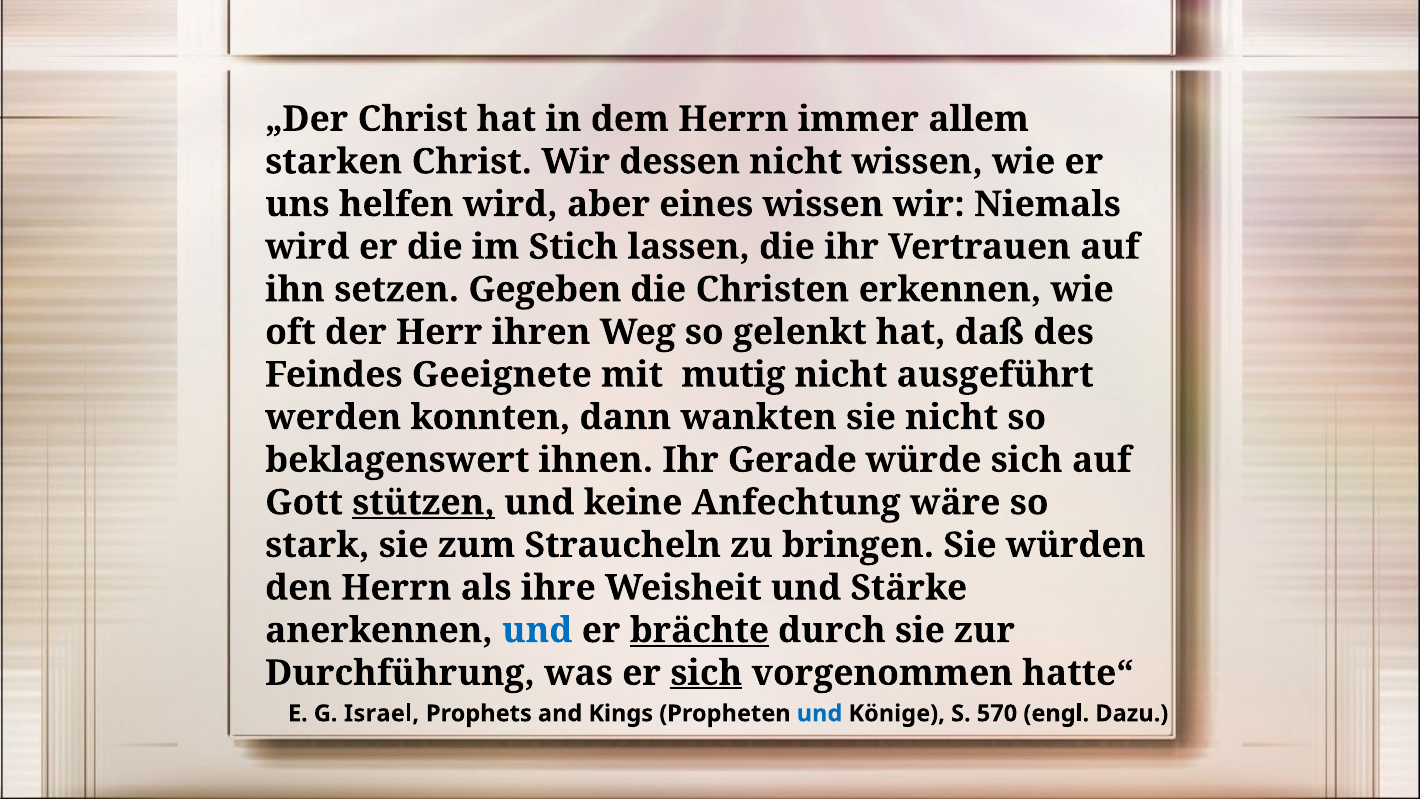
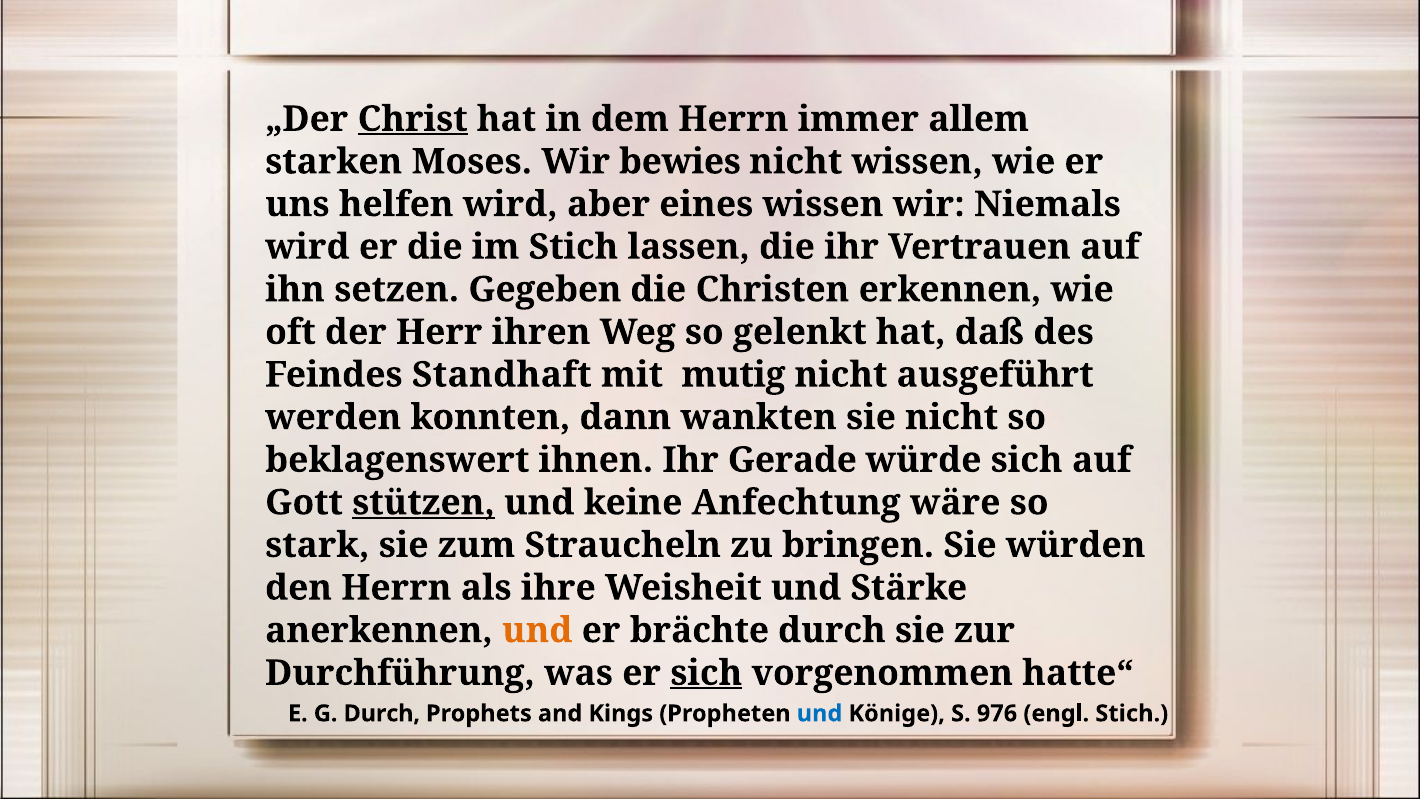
Christ at (413, 119) underline: none -> present
starken Christ: Christ -> Moses
dessen: dessen -> bewies
Geeignete: Geeignete -> Standhaft
und at (537, 630) colour: blue -> orange
brächte underline: present -> none
G Israel: Israel -> Durch
570: 570 -> 976
engl Dazu: Dazu -> Stich
